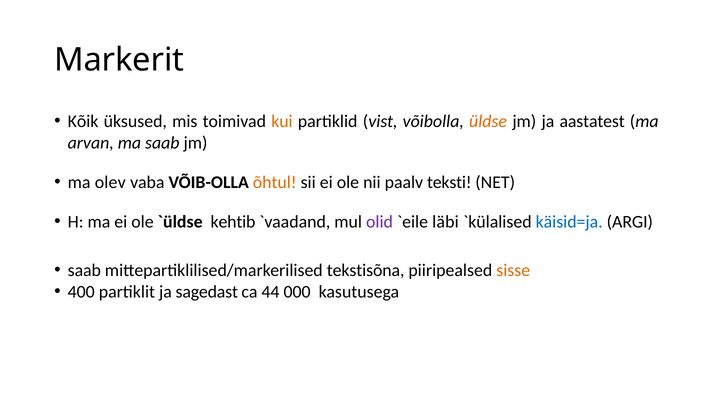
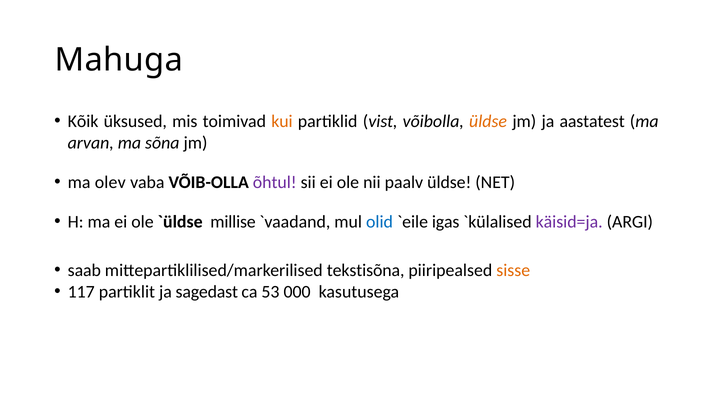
Markerit: Markerit -> Mahuga
ma saab: saab -> sõna
õhtul colour: orange -> purple
paalv teksti: teksti -> üldse
kehtib: kehtib -> millise
olid colour: purple -> blue
läbi: läbi -> igas
käisid=ja colour: blue -> purple
400: 400 -> 117
44: 44 -> 53
